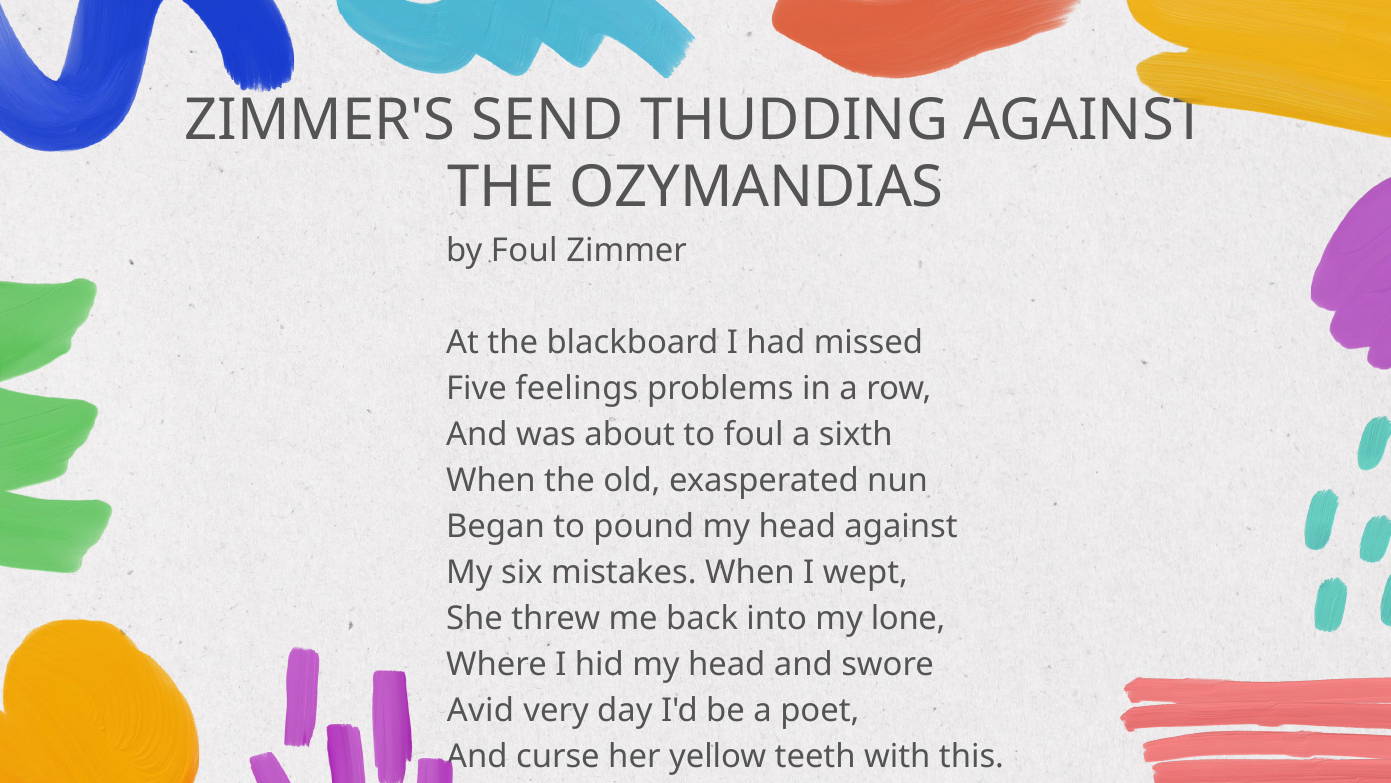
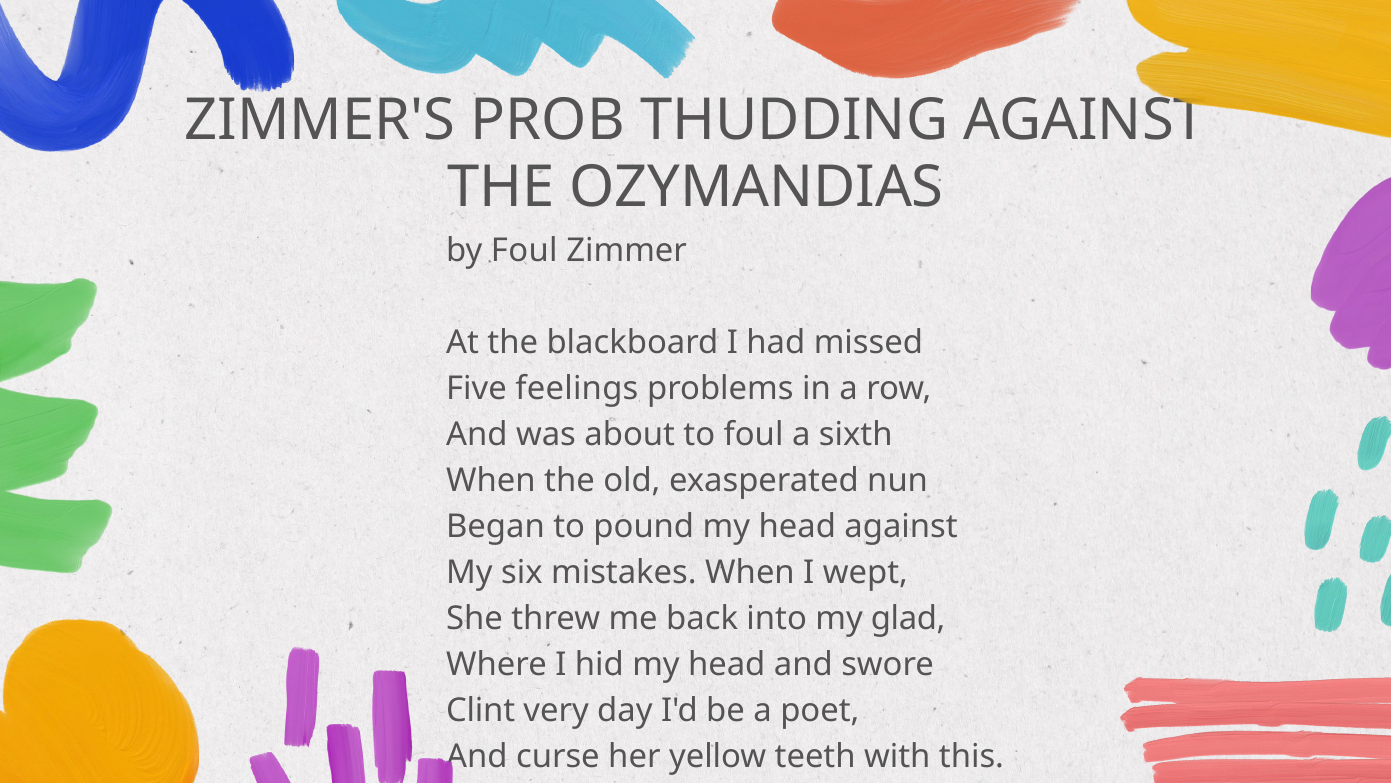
SEND: SEND -> PROB
lone: lone -> glad
Avid: Avid -> Clint
